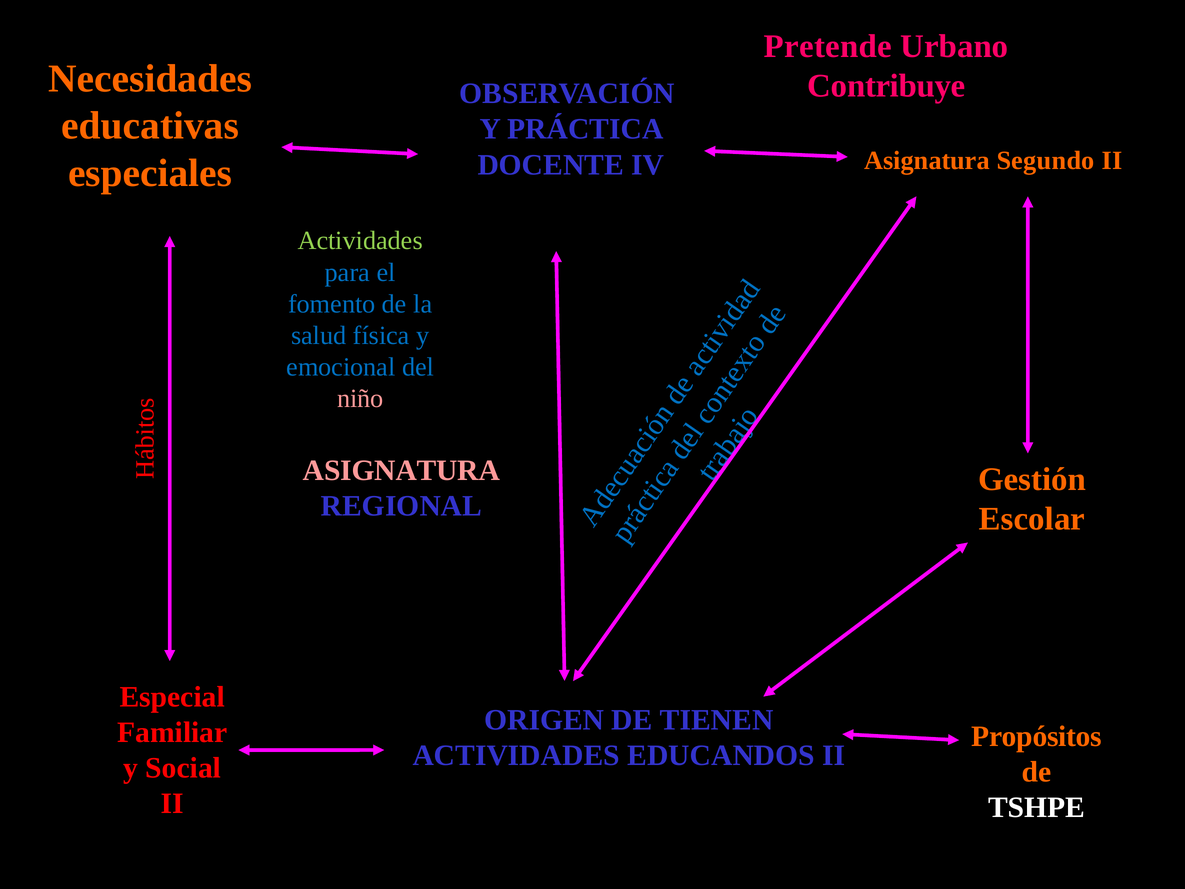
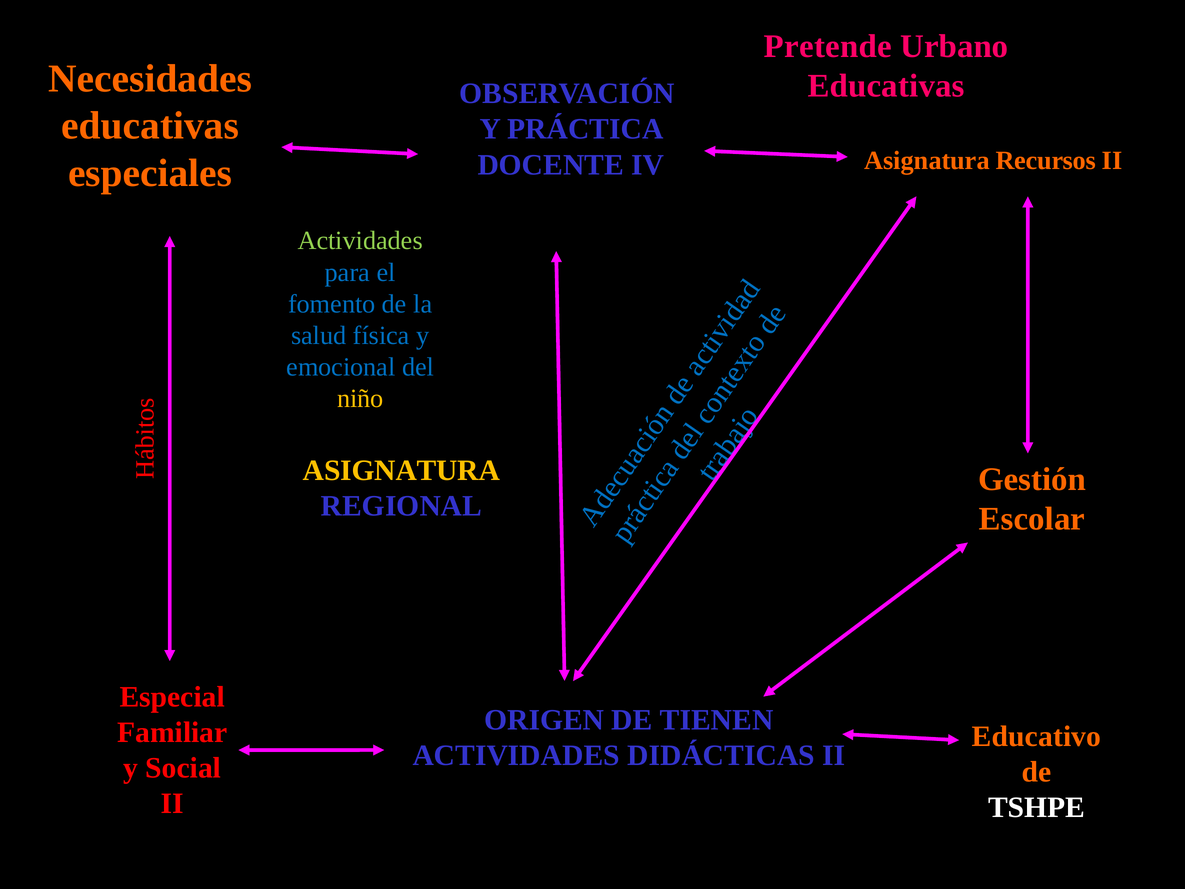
Contribuye at (886, 86): Contribuye -> Educativas
Segundo: Segundo -> Recursos
niño colour: pink -> yellow
ASIGNATURA at (401, 470) colour: pink -> yellow
Propósitos: Propósitos -> Educativo
EDUCANDOS: EDUCANDOS -> DIDÁCTICAS
